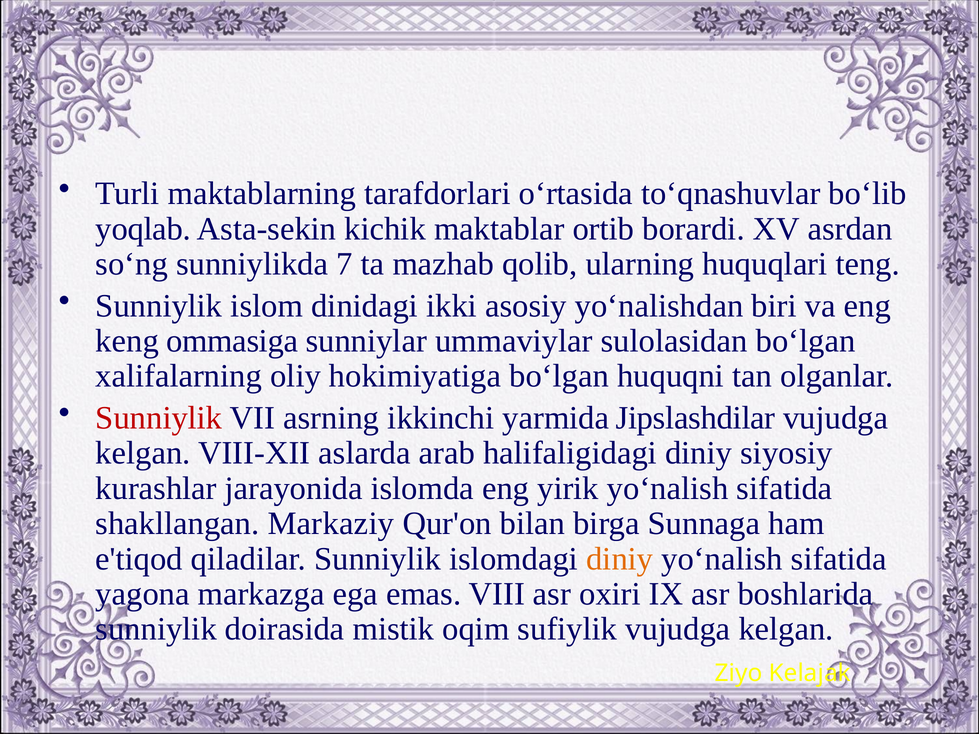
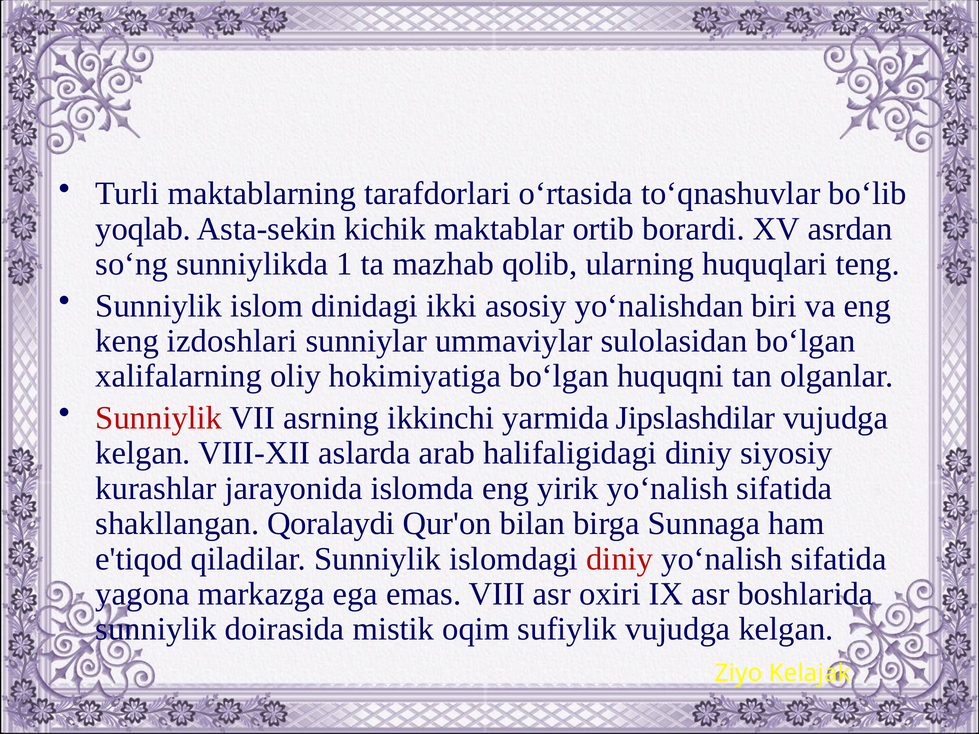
7: 7 -> 1
ommasiga: ommasiga -> izdoshlari
Markaziy: Markaziy -> Qoralaydi
diniy at (620, 559) colour: orange -> red
